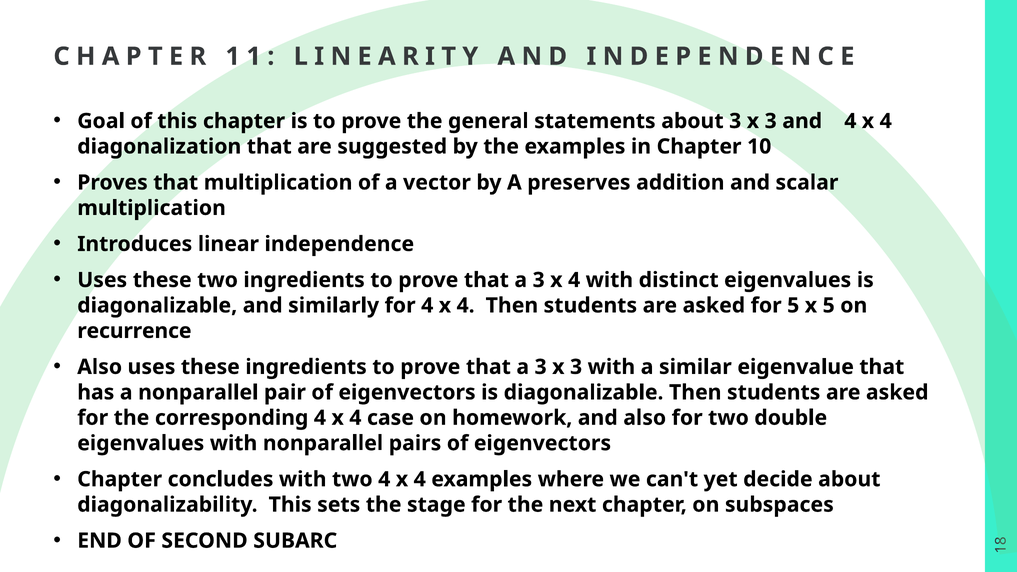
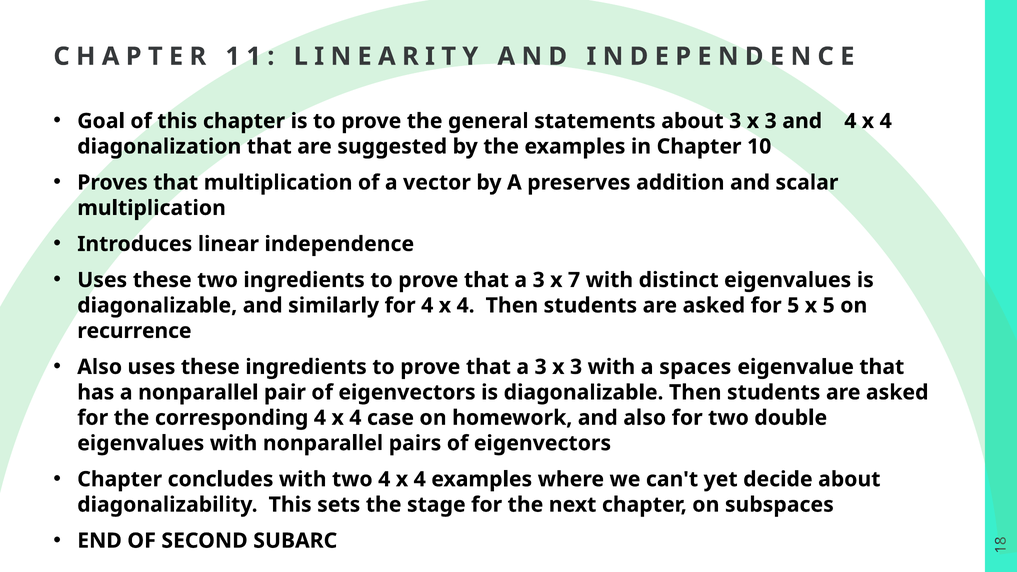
3 x 4: 4 -> 7
similar: similar -> spaces
